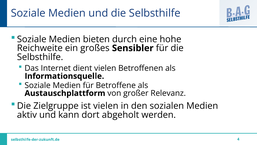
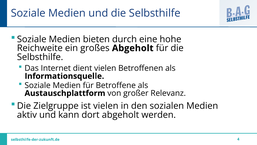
großes Sensibler: Sensibler -> Abgeholt
